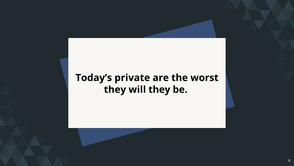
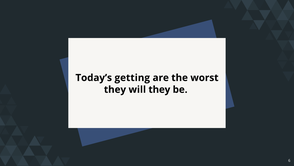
private: private -> getting
